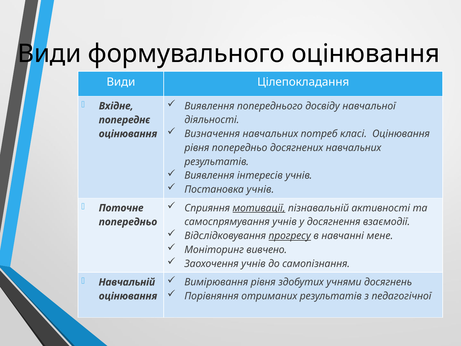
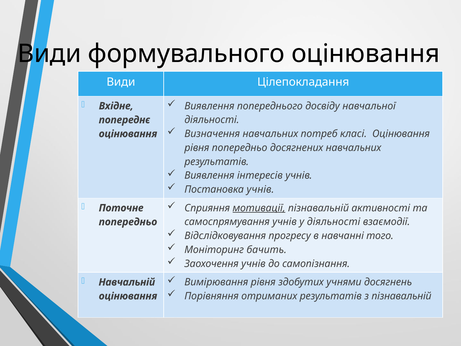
у досягнення: досягнення -> діяльності
прогресу underline: present -> none
мене: мене -> того
вивчено: вивчено -> бачить
з педагогічної: педагогічної -> пізнавальній
